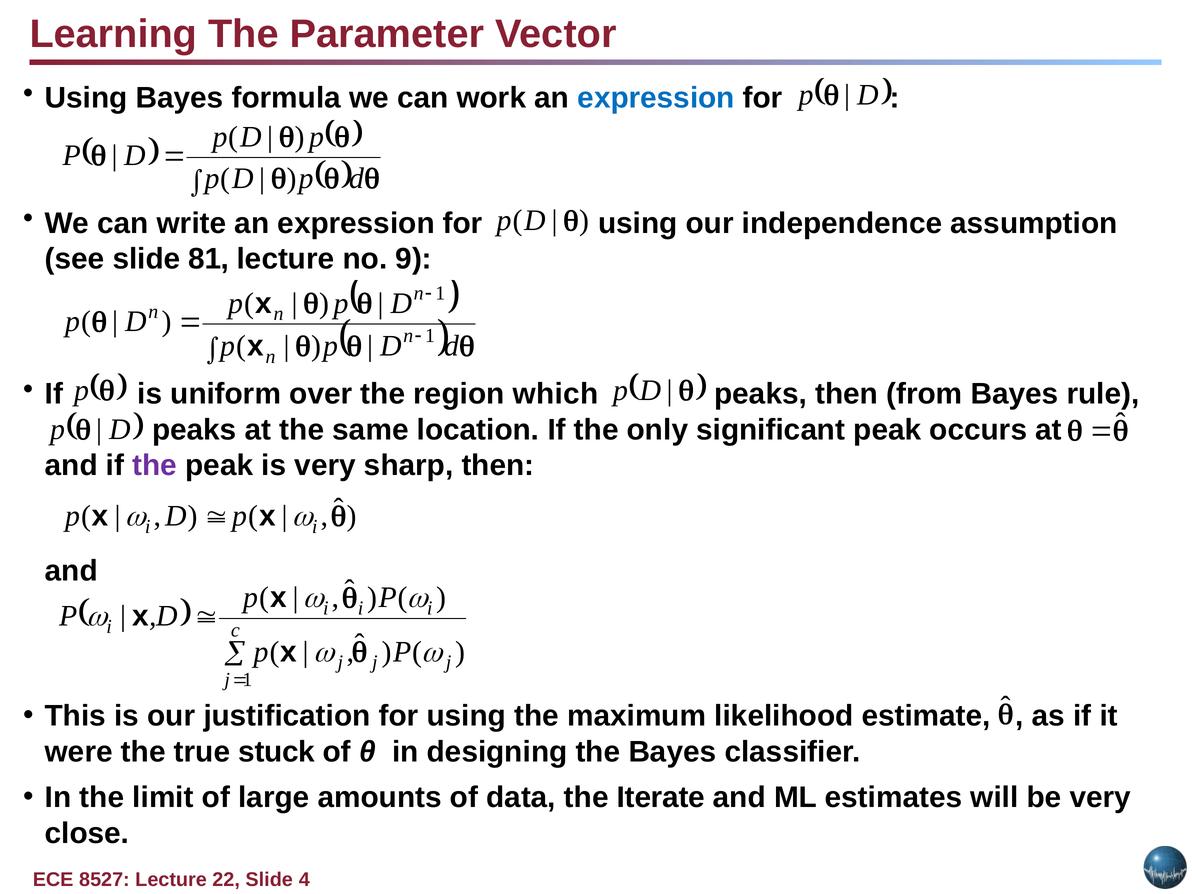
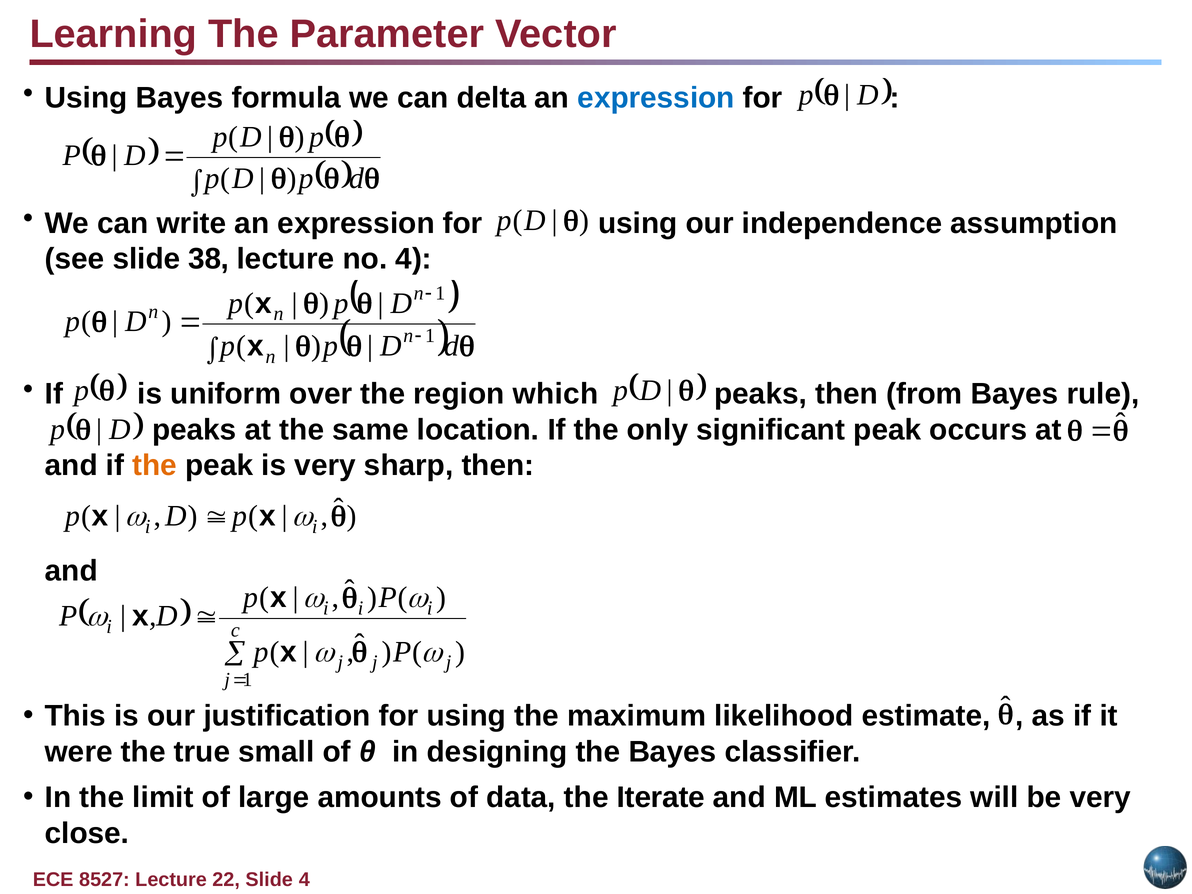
work: work -> delta
81: 81 -> 38
no 9: 9 -> 4
the at (155, 466) colour: purple -> orange
stuck: stuck -> small
